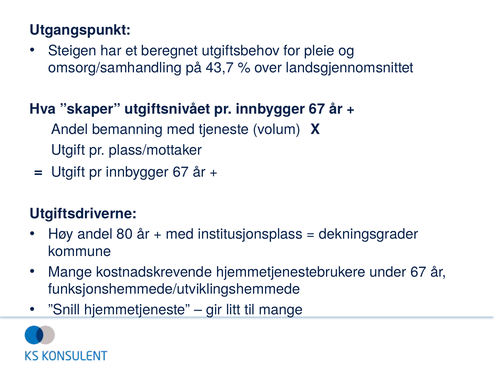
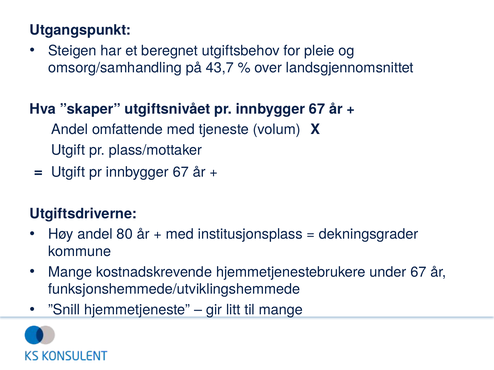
bemanning: bemanning -> omfattende
